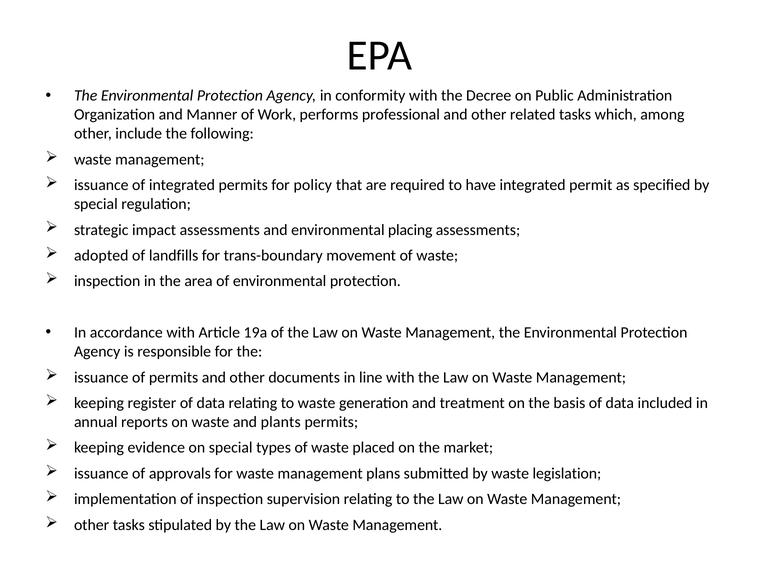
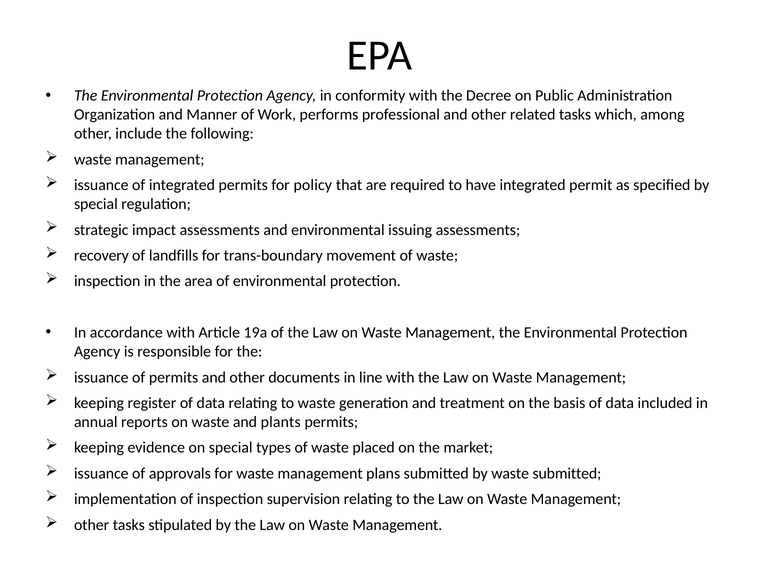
placing: placing -> issuing
adopted: adopted -> recovery
waste legislation: legislation -> submitted
